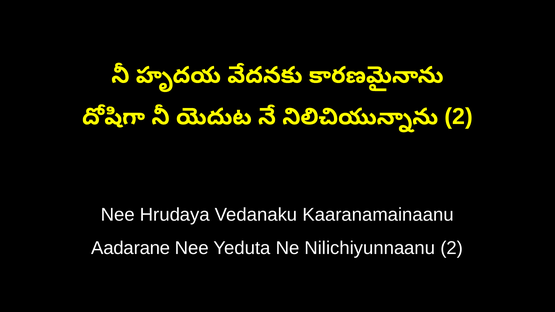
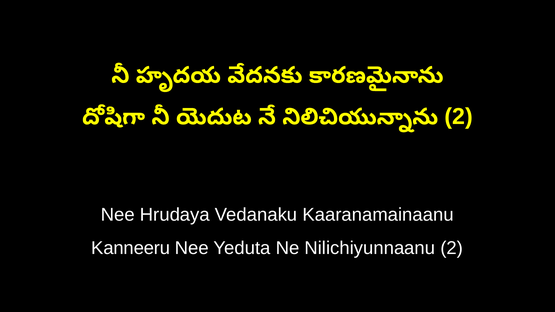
Aadarane: Aadarane -> Kanneeru
